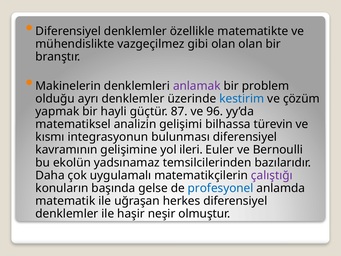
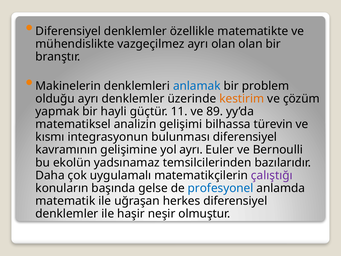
vazgeçilmez gibi: gibi -> ayrı
anlamak colour: purple -> blue
kestirim colour: blue -> orange
87: 87 -> 11
96: 96 -> 89
yol ileri: ileri -> ayrı
